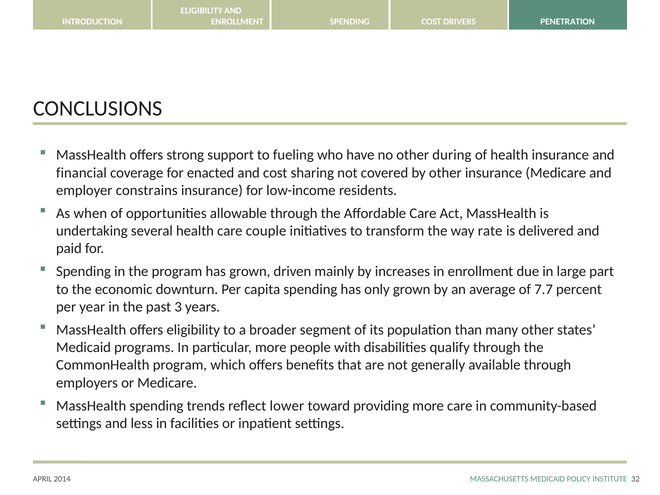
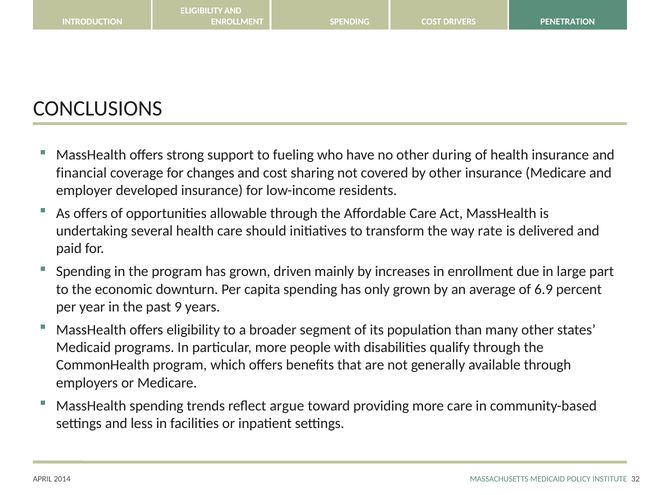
enacted: enacted -> changes
constrains: constrains -> developed
As when: when -> offers
couple: couple -> should
7.7: 7.7 -> 6.9
3: 3 -> 9
lower: lower -> argue
